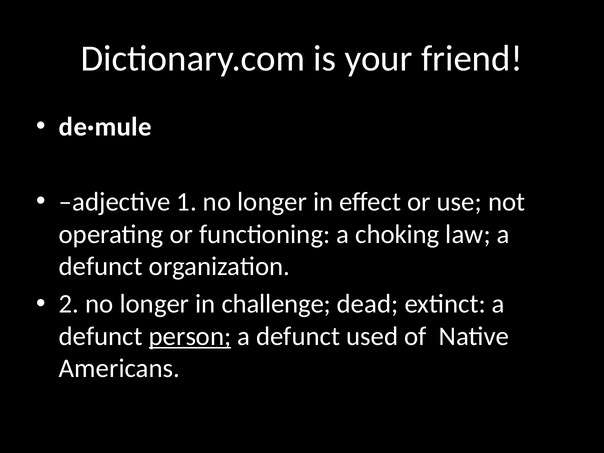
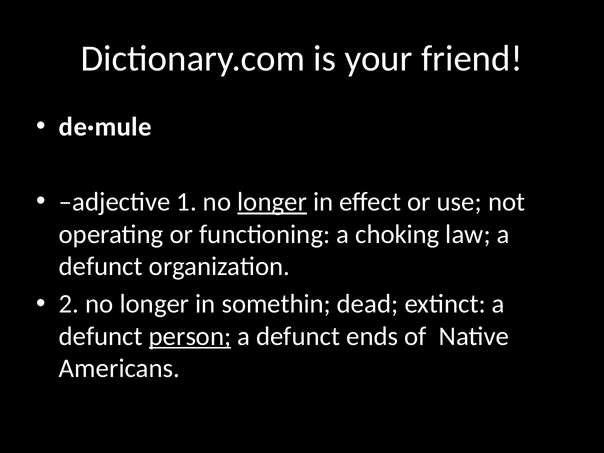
longer at (272, 202) underline: none -> present
challenge: challenge -> somethin
used: used -> ends
